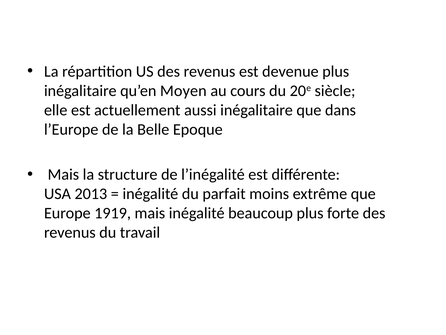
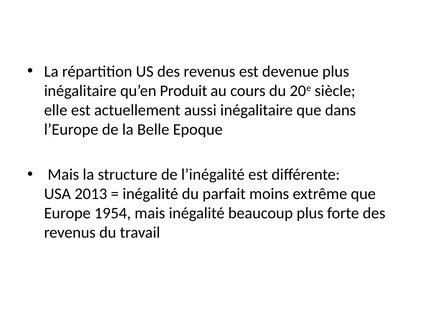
Moyen: Moyen -> Produit
1919: 1919 -> 1954
